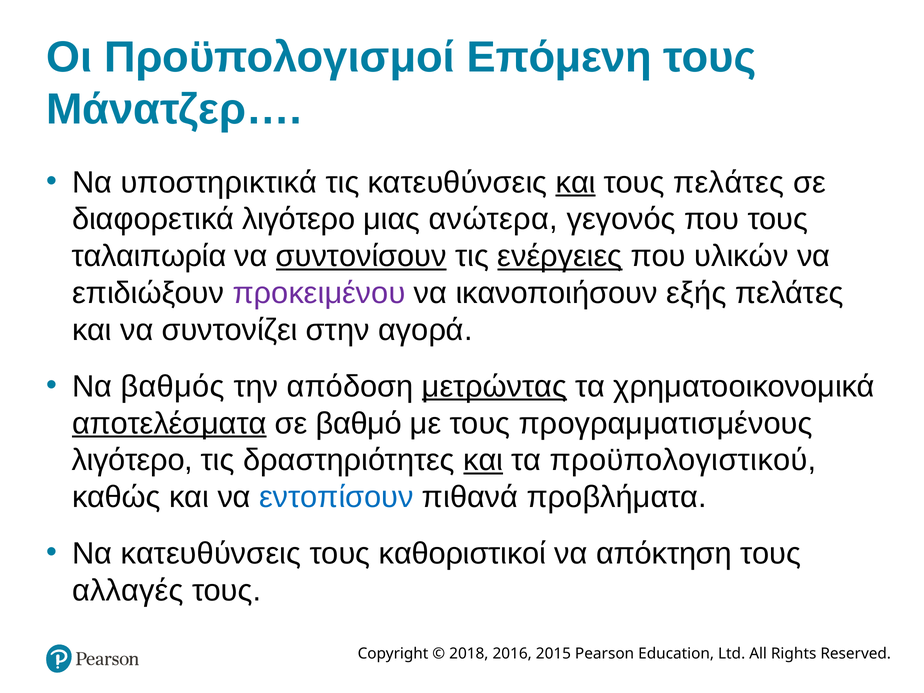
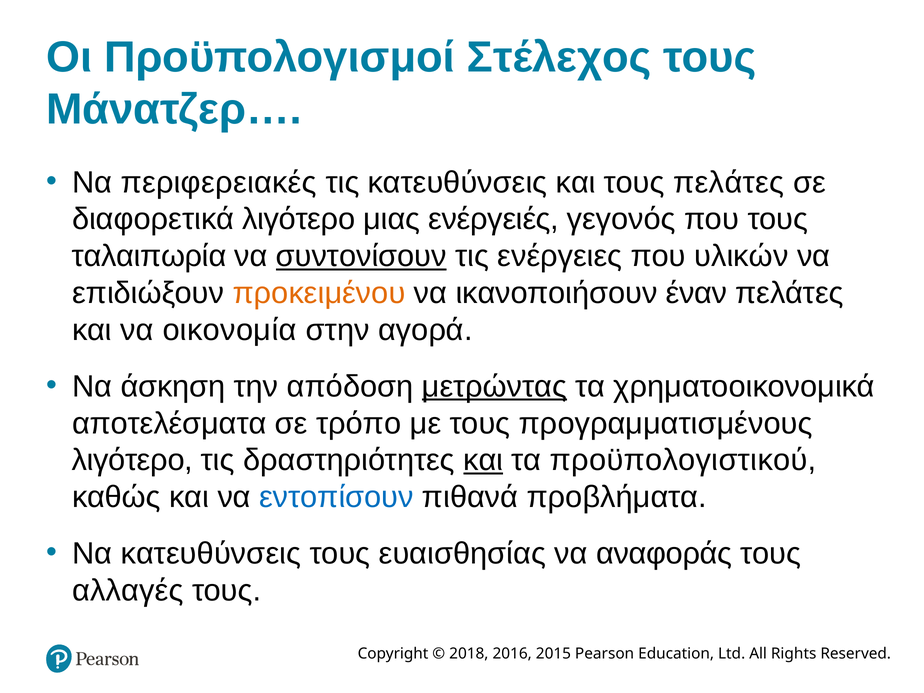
Επόμενη: Επόμενη -> Στέλεχος
υποστηρικτικά: υποστηρικτικά -> περιφερειακές
και at (576, 182) underline: present -> none
ανώτερα: ανώτερα -> ενέργειές
ενέργειες underline: present -> none
προκειμένου colour: purple -> orange
εξής: εξής -> έναν
συντονίζει: συντονίζει -> οικονομία
βαθμός: βαθμός -> άσκηση
αποτελέσματα underline: present -> none
βαθμό: βαθμό -> τρόπο
καθοριστικοί: καθοριστικοί -> ευαισθησίας
απόκτηση: απόκτηση -> αναφοράς
